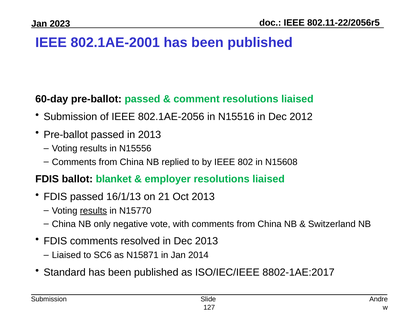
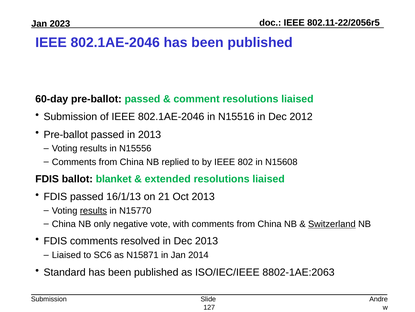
802.1AE-2001 at (115, 42): 802.1AE-2001 -> 802.1AE-2046
of IEEE 802.1AE-2056: 802.1AE-2056 -> 802.1AE-2046
employer: employer -> extended
Switzerland underline: none -> present
8802-1AE:2017: 8802-1AE:2017 -> 8802-1AE:2063
